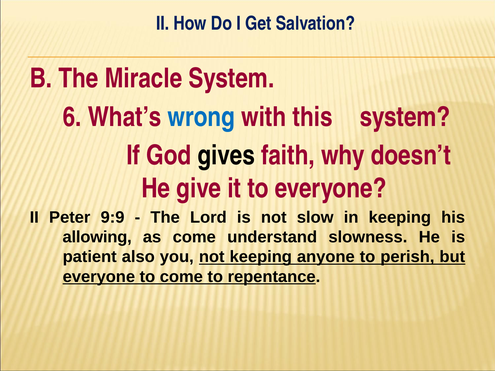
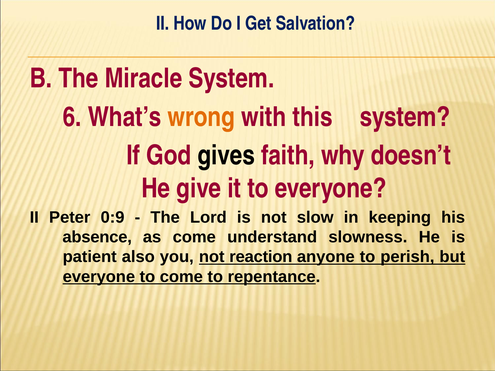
wrong colour: blue -> orange
9:9: 9:9 -> 0:9
allowing: allowing -> absence
not keeping: keeping -> reaction
